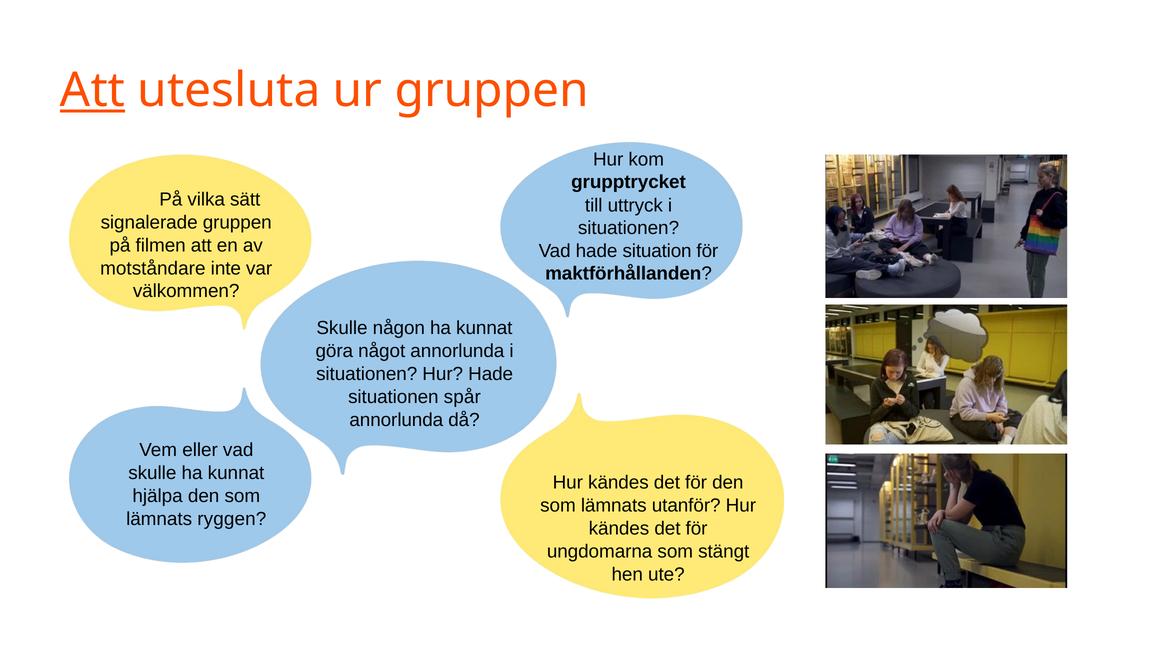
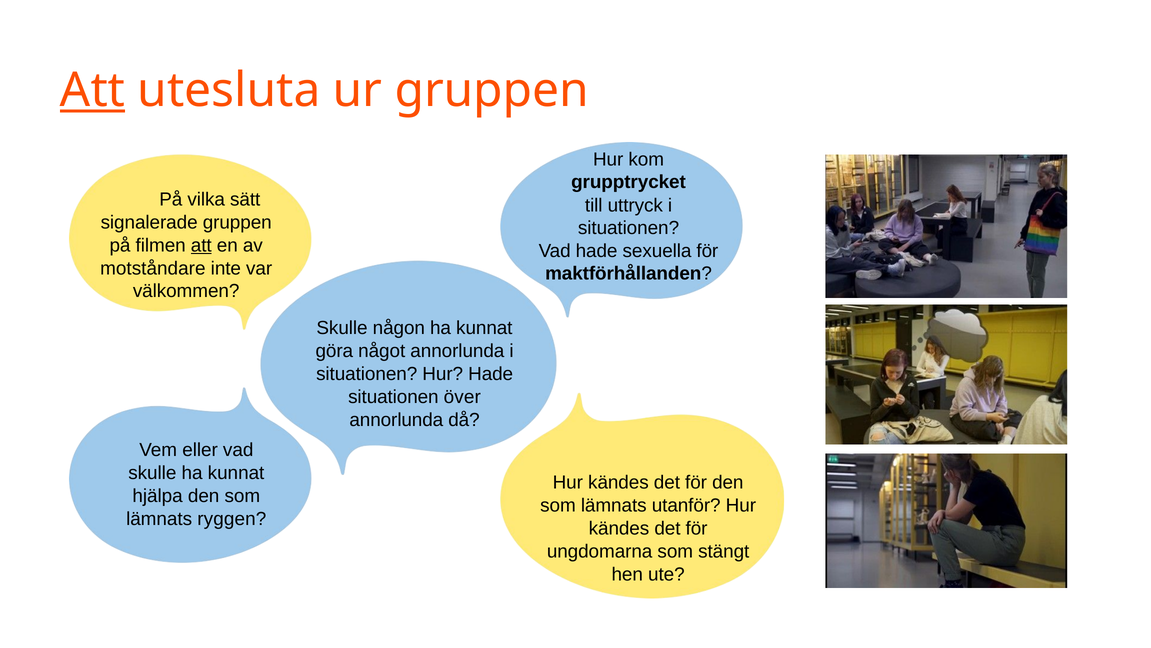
att at (201, 245) underline: none -> present
situation: situation -> sexuella
spår: spår -> över
